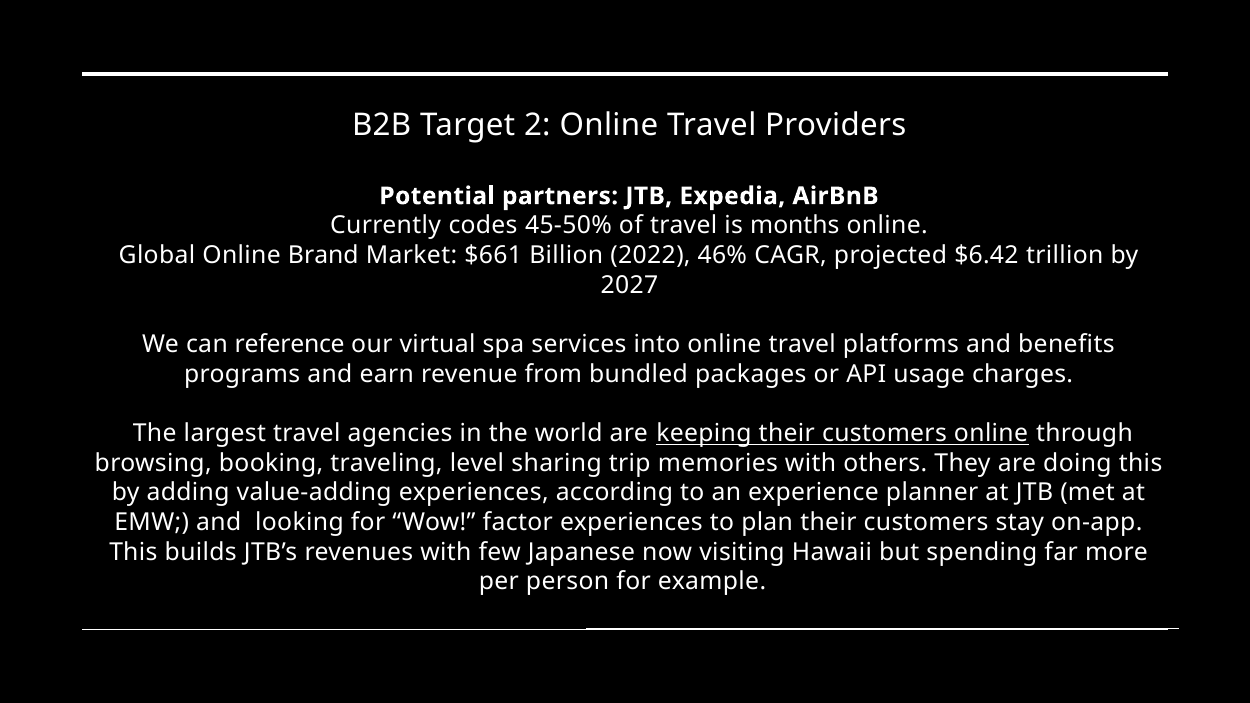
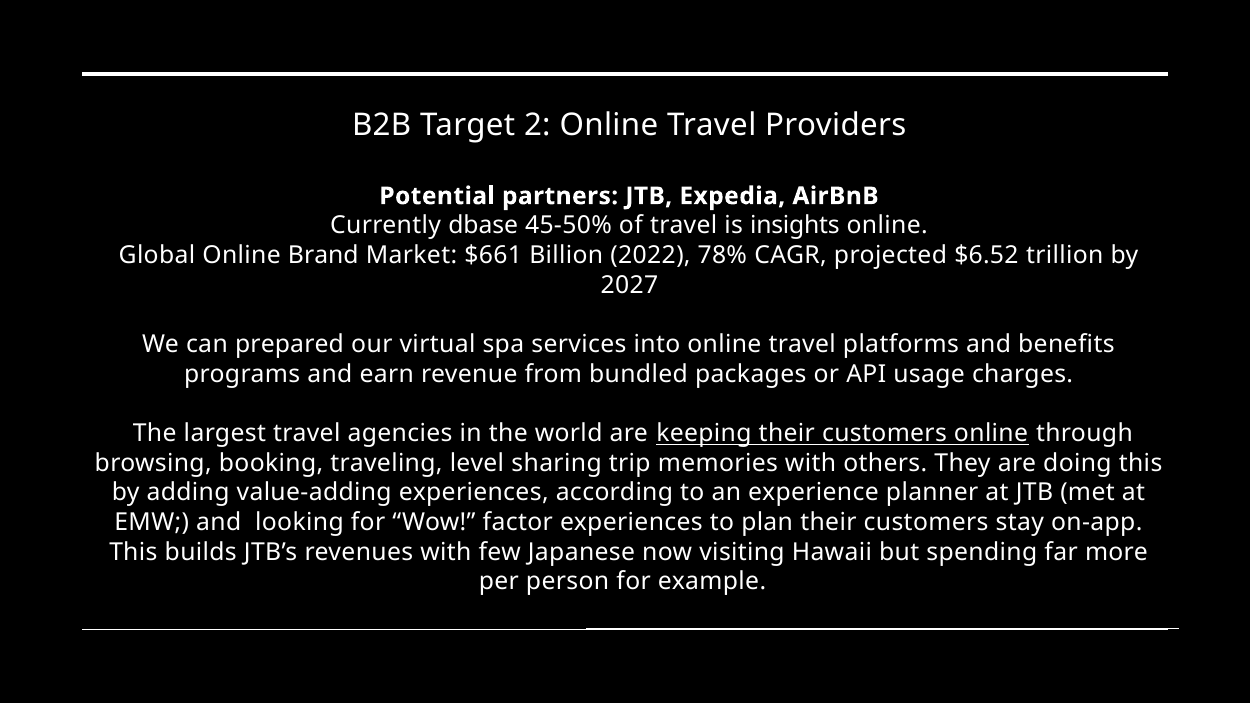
codes: codes -> dbase
months: months -> insights
46%: 46% -> 78%
$6.42: $6.42 -> $6.52
reference: reference -> prepared
